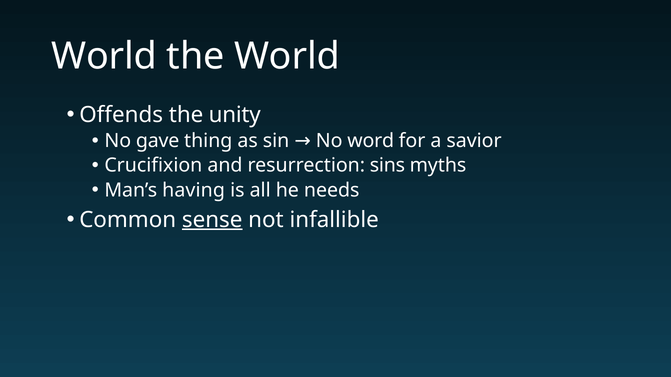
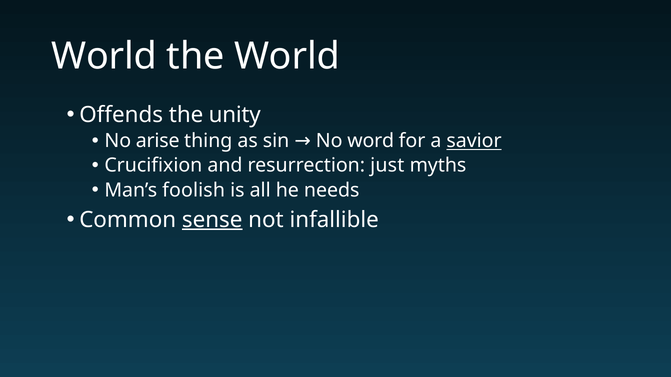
gave: gave -> arise
savior underline: none -> present
sins: sins -> just
having: having -> foolish
